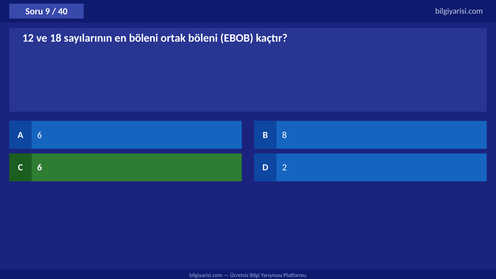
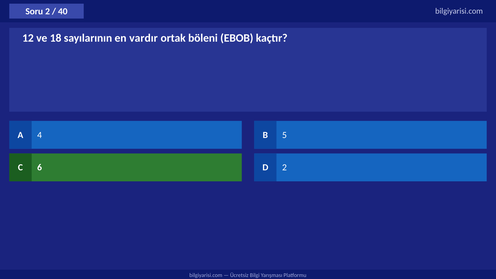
Soru 9: 9 -> 2
en böleni: böleni -> vardır
A 6: 6 -> 4
8: 8 -> 5
